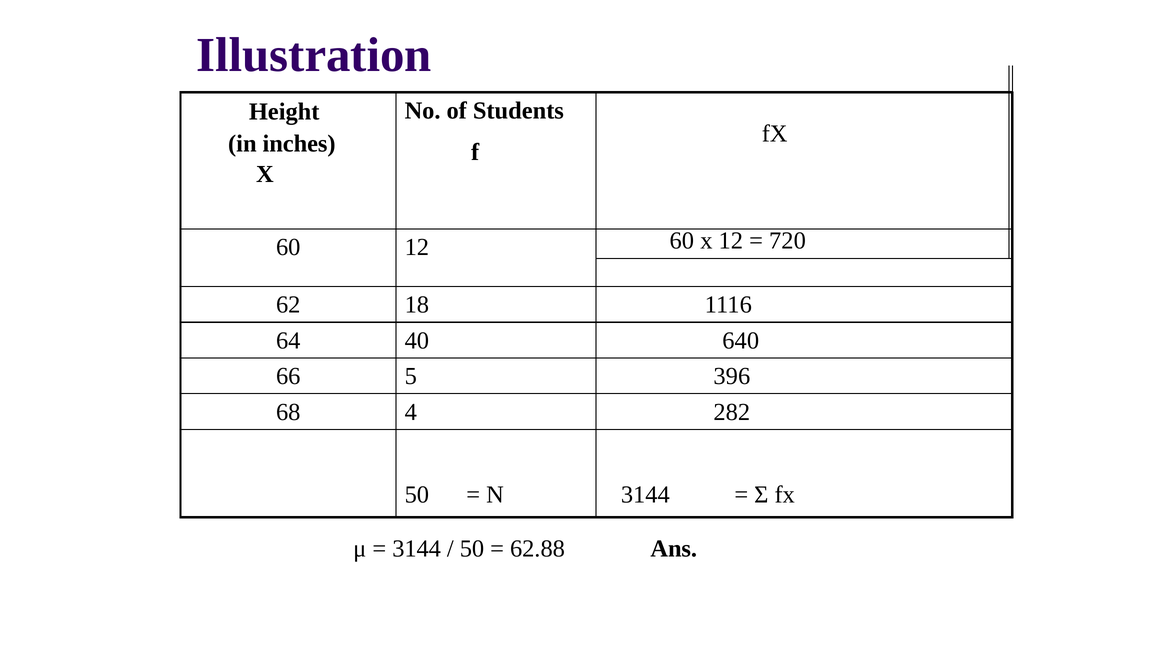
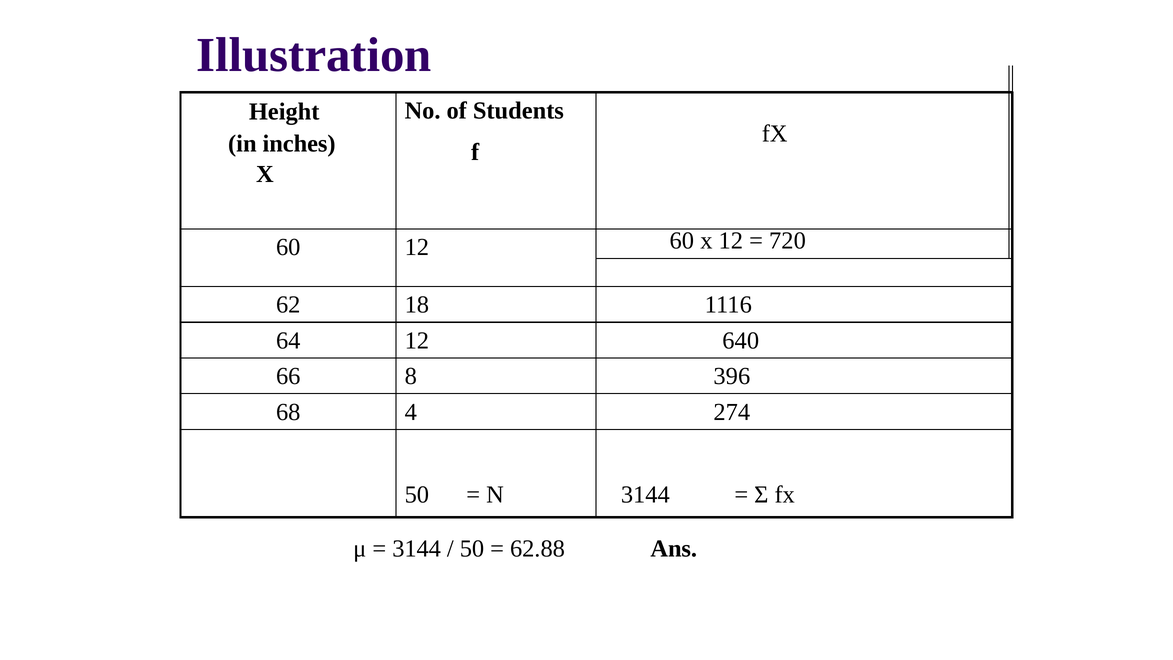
64 40: 40 -> 12
5: 5 -> 8
282: 282 -> 274
